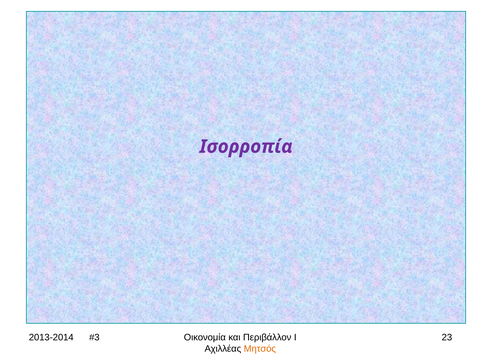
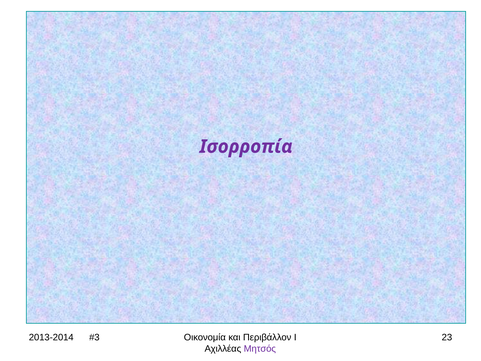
Μητσός colour: orange -> purple
